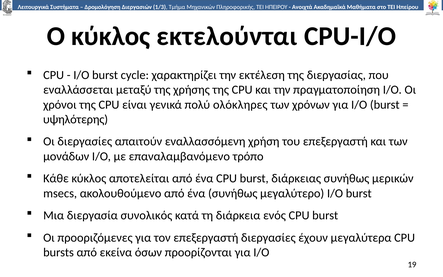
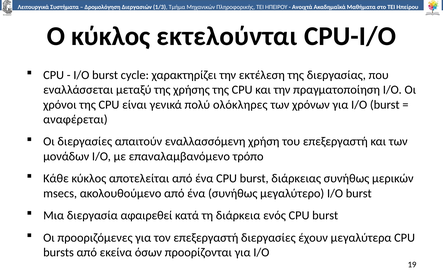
υψηλότερης: υψηλότερης -> αναφέρεται
συνολικός: συνολικός -> αφαιρεθεί
